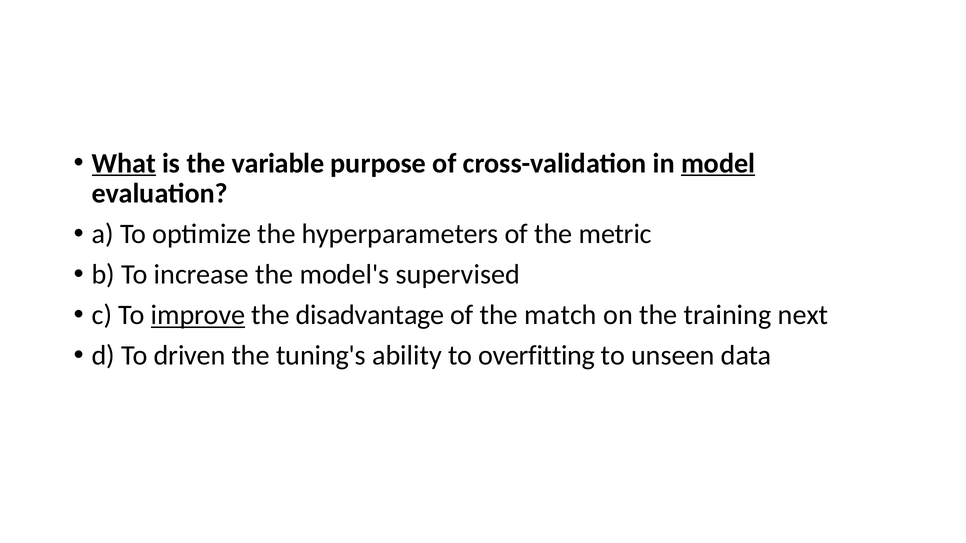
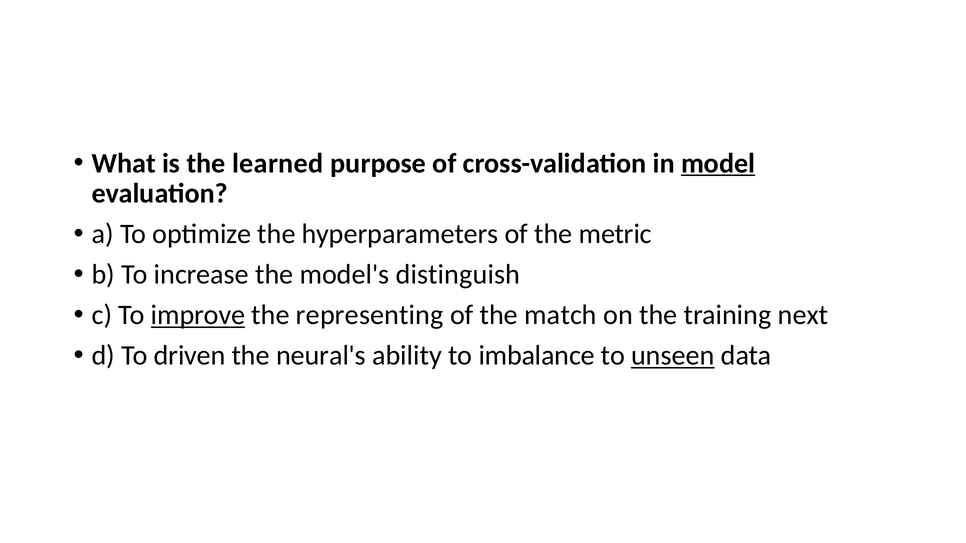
What underline: present -> none
variable: variable -> learned
supervised: supervised -> distinguish
disadvantage: disadvantage -> representing
tuning's: tuning's -> neural's
overfitting: overfitting -> imbalance
unseen underline: none -> present
